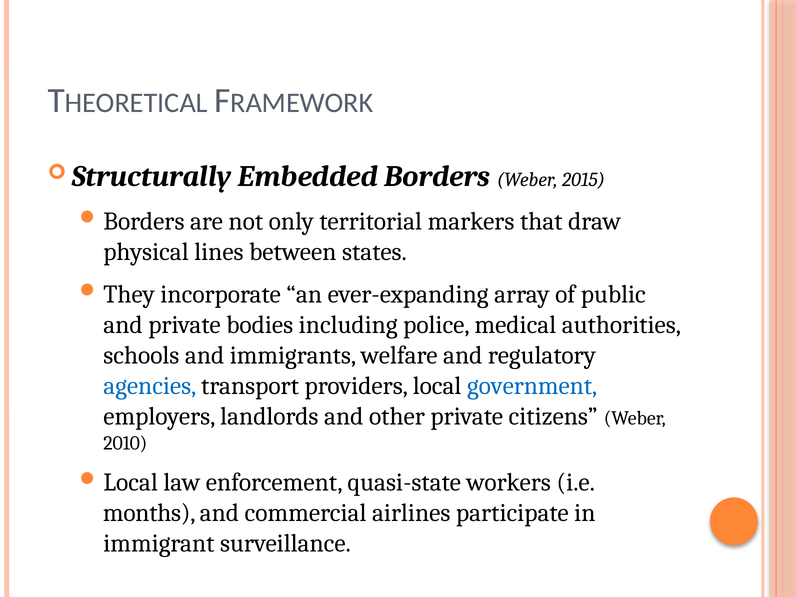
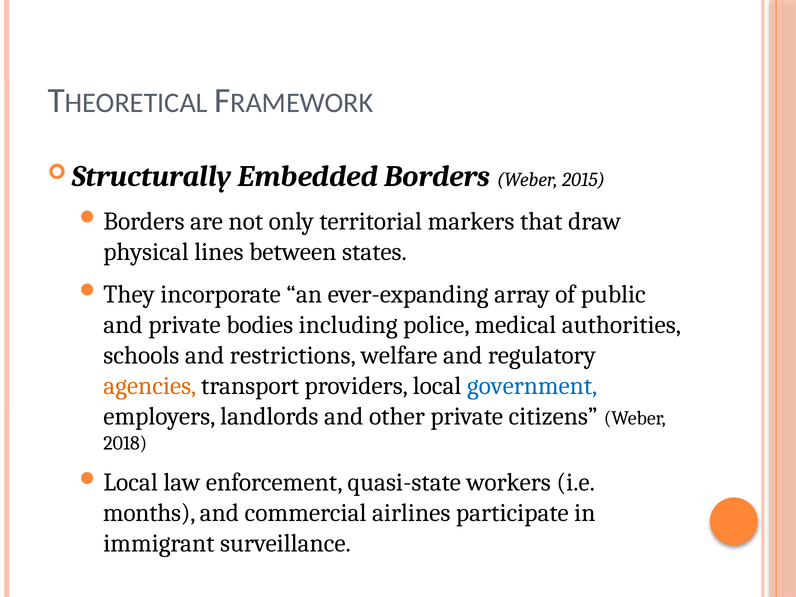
immigrants: immigrants -> restrictions
agencies colour: blue -> orange
2010: 2010 -> 2018
